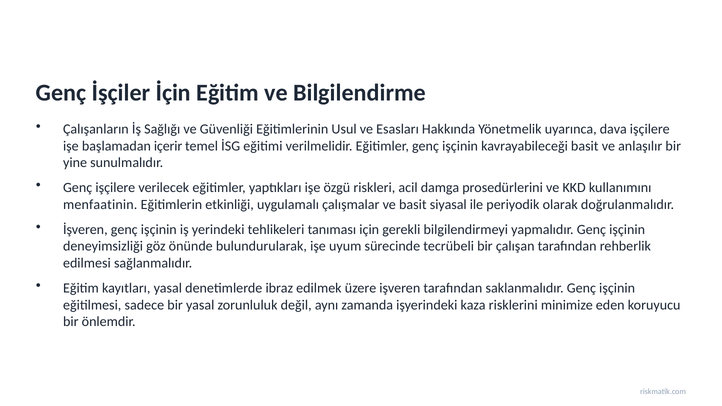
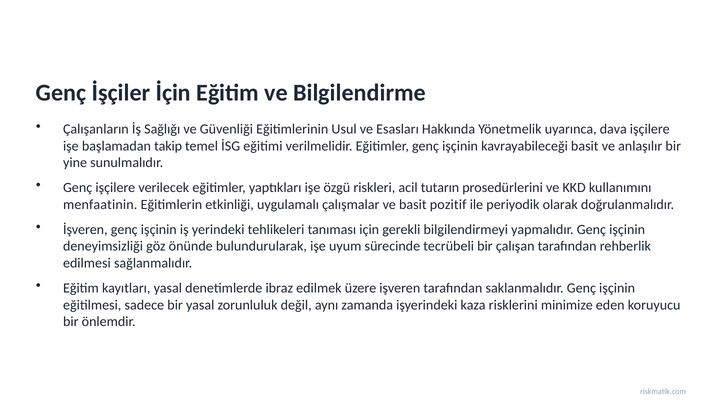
içerir: içerir -> takip
damga: damga -> tutarın
siyasal: siyasal -> pozitif
